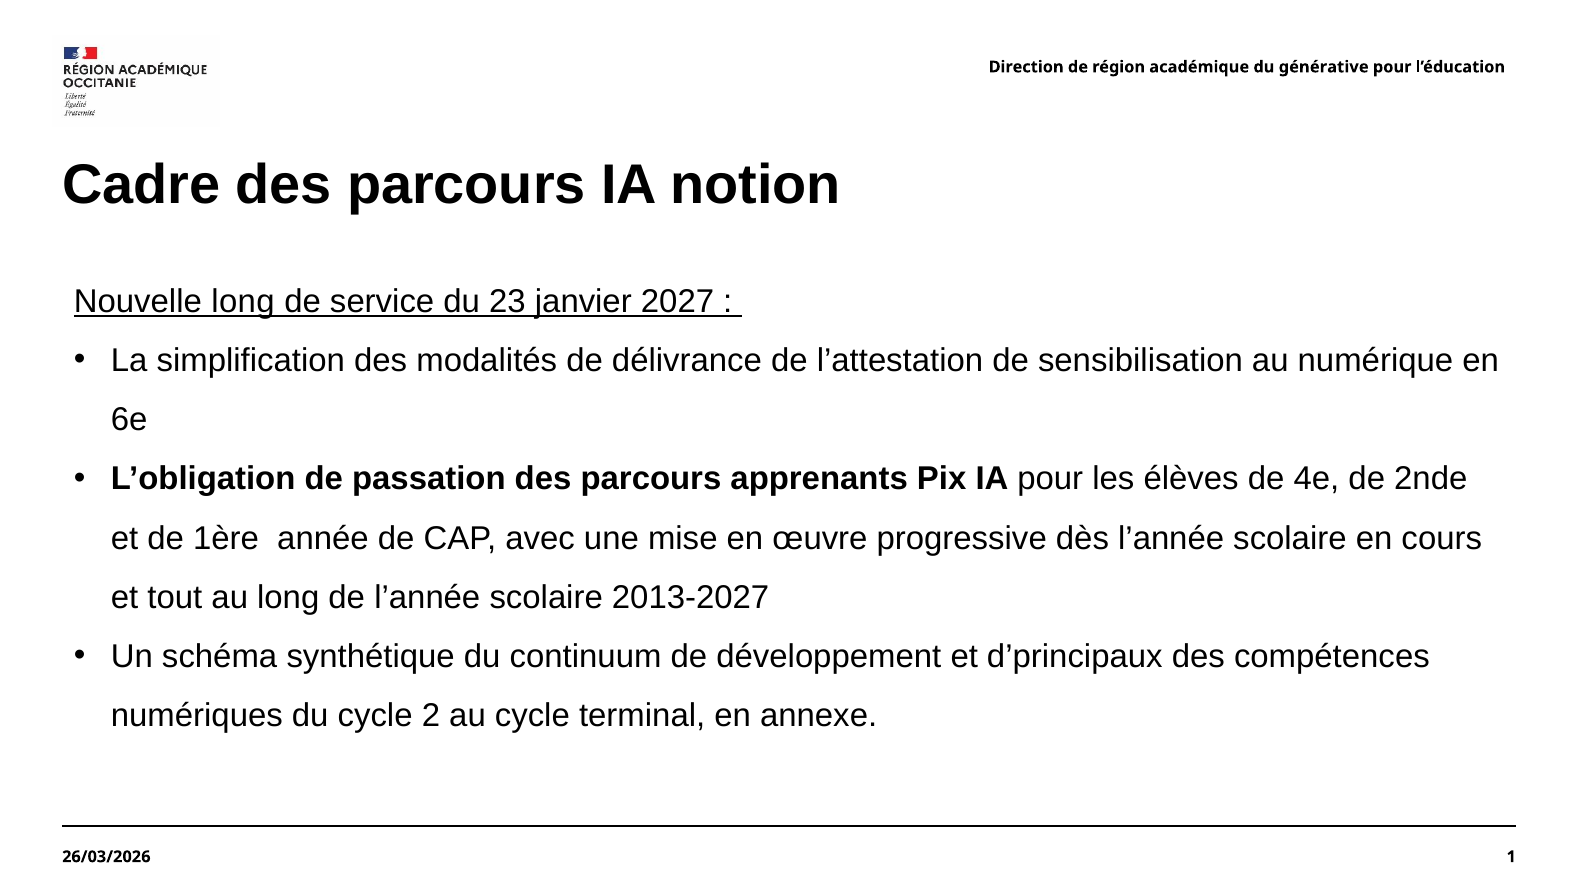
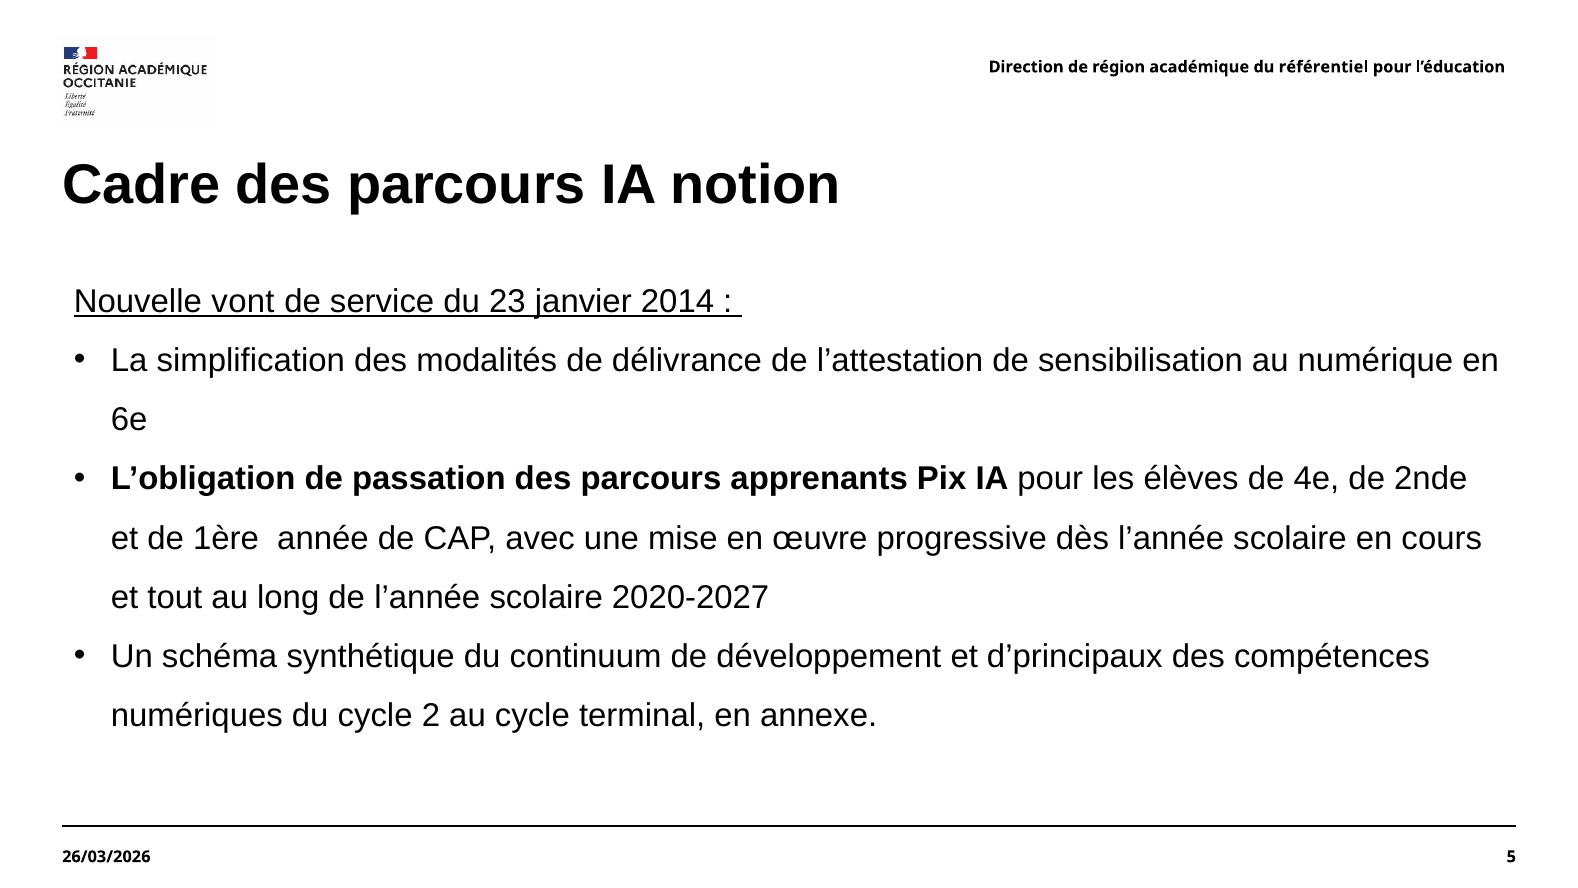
générative: générative -> référentiel
Nouvelle long: long -> vont
2027: 2027 -> 2014
2013-2027: 2013-2027 -> 2020-2027
1: 1 -> 5
